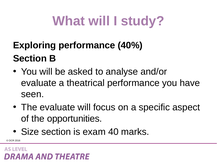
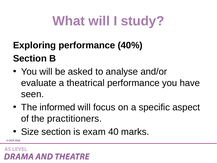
The evaluate: evaluate -> informed
opportunities: opportunities -> practitioners
